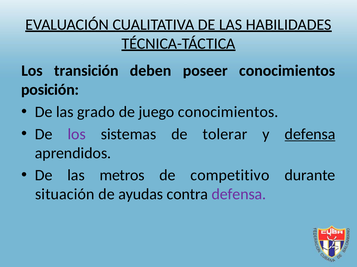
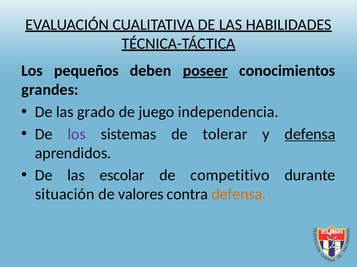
transición: transición -> pequeños
poseer underline: none -> present
posición: posición -> grandes
juego conocimientos: conocimientos -> independencia
metros: metros -> escolar
ayudas: ayudas -> valores
defensa at (239, 195) colour: purple -> orange
